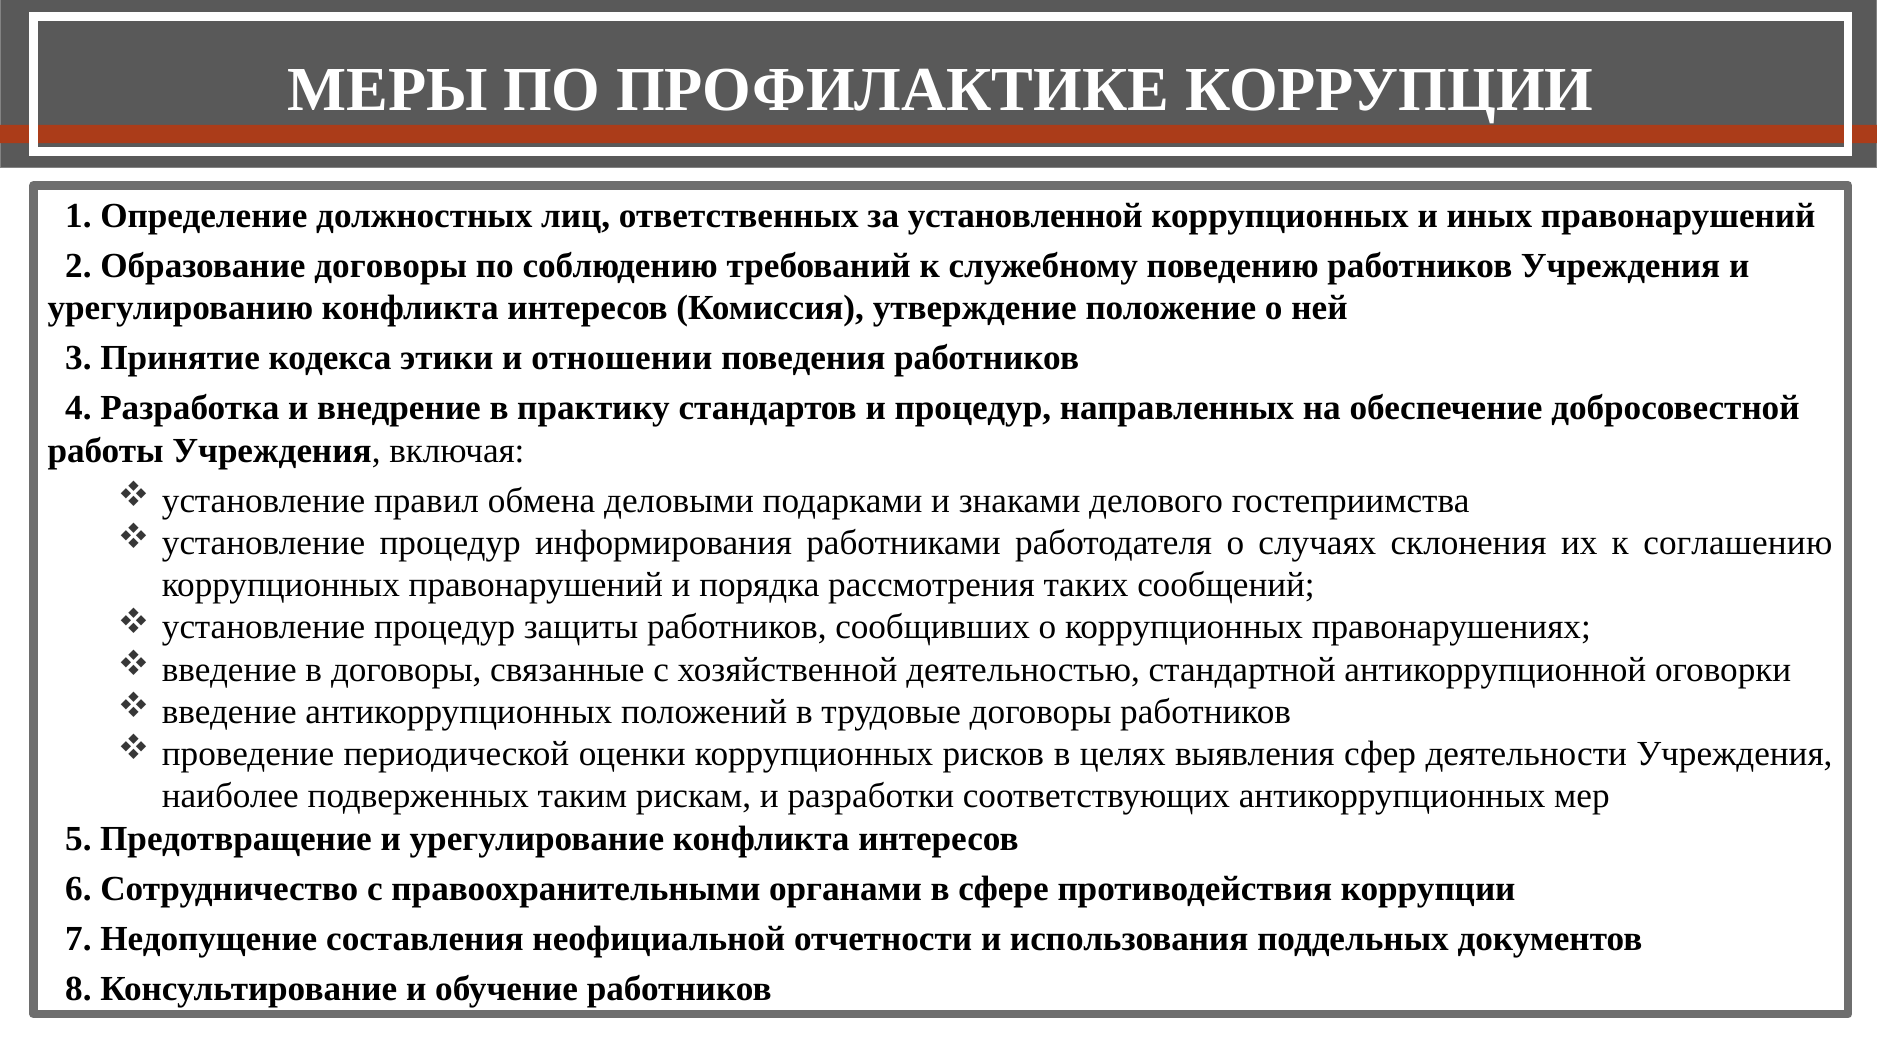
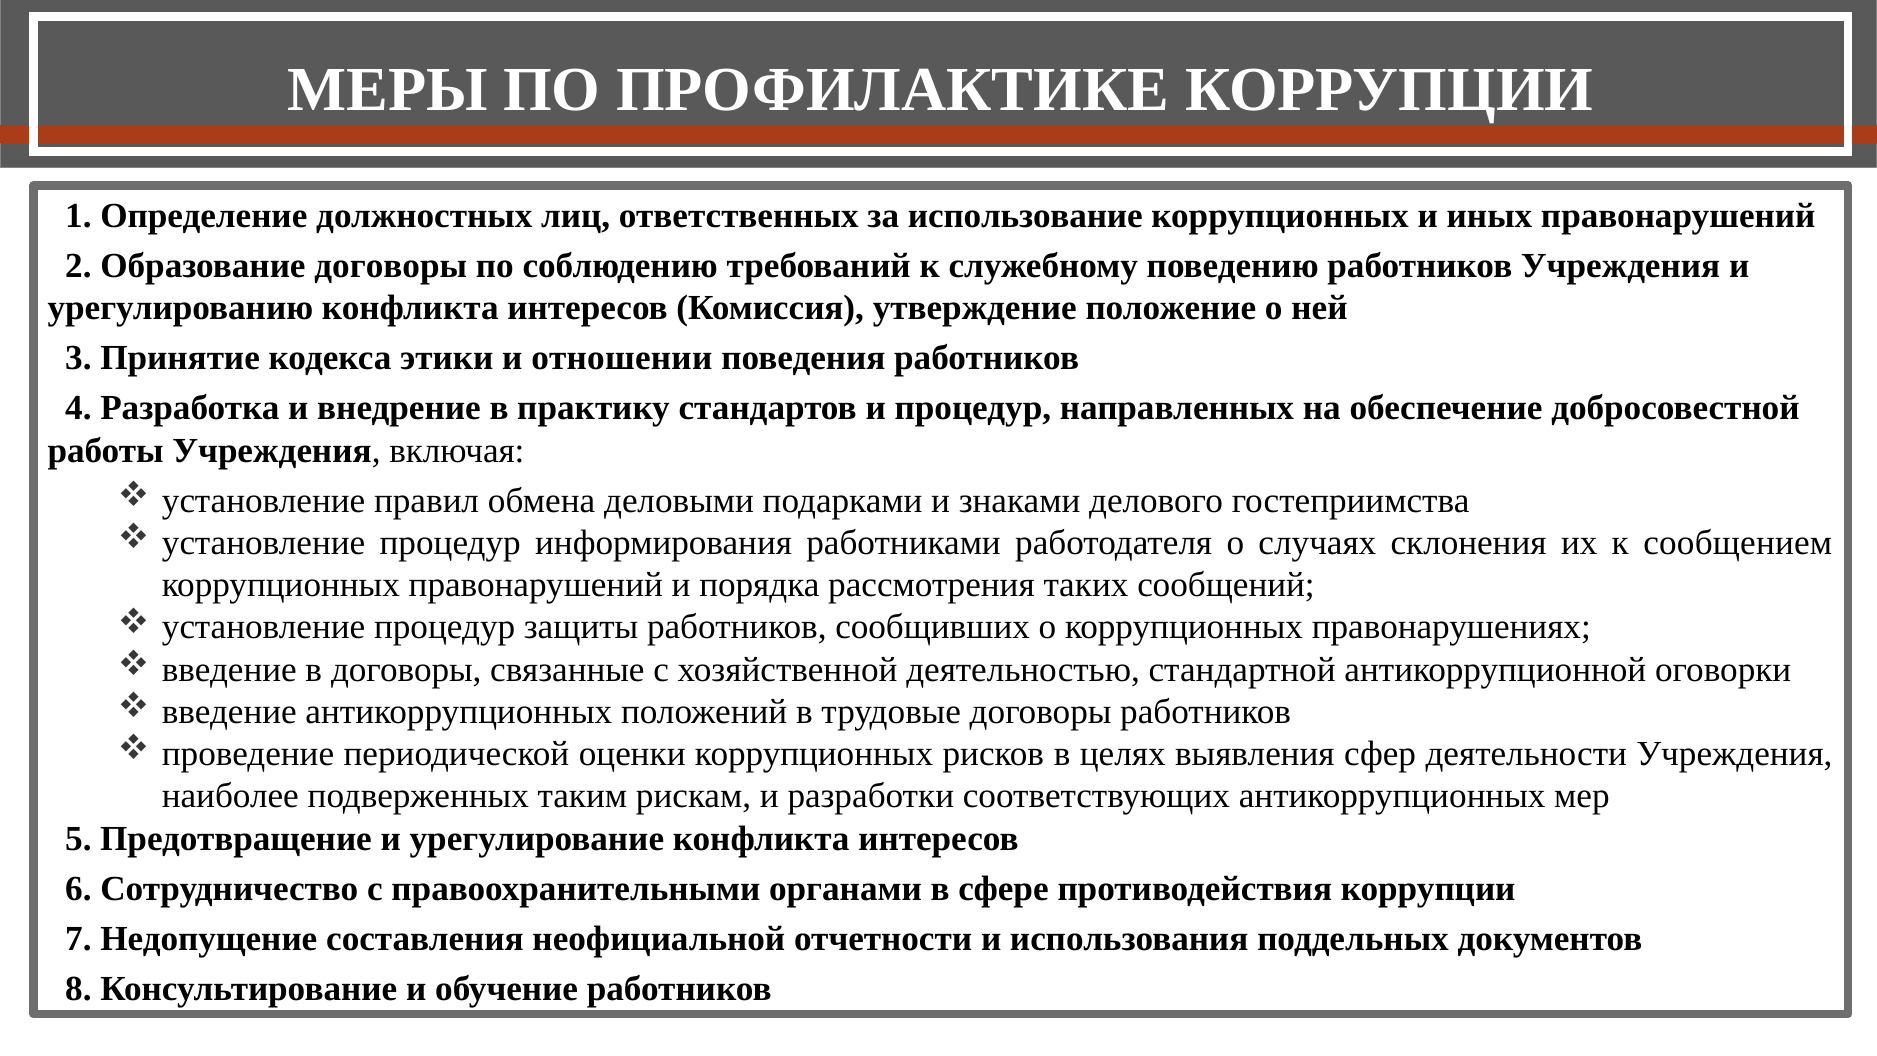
установленной: установленной -> использование
соглашению: соглашению -> сообщением
